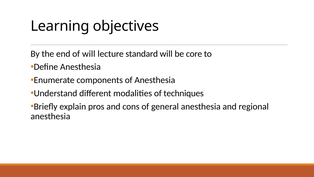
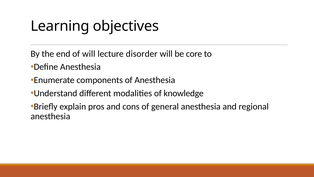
standard: standard -> disorder
techniques: techniques -> knowledge
